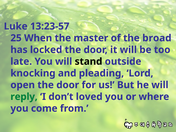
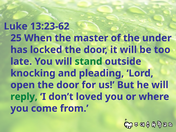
13:23-57: 13:23-57 -> 13:23-62
broad: broad -> under
stand colour: black -> green
